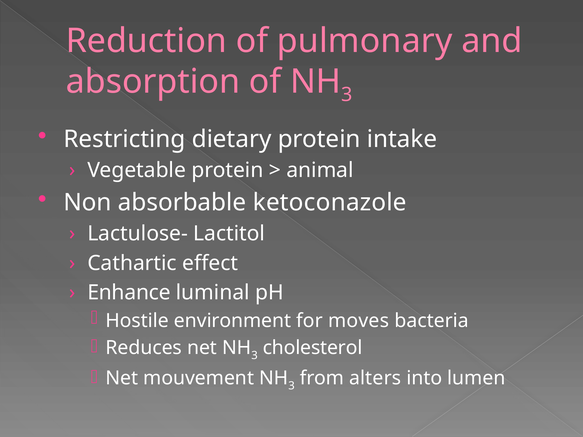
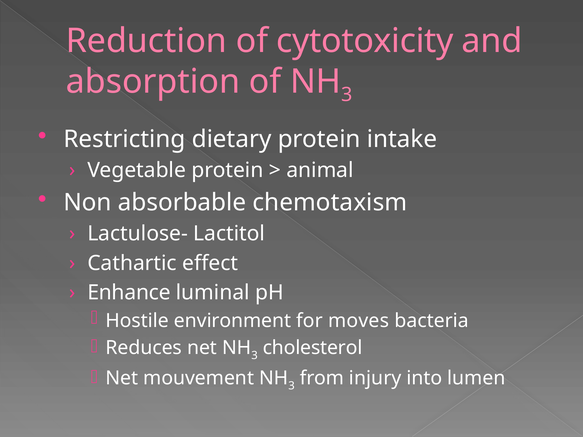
pulmonary: pulmonary -> cytotoxicity
ketoconazole: ketoconazole -> chemotaxism
alters: alters -> injury
